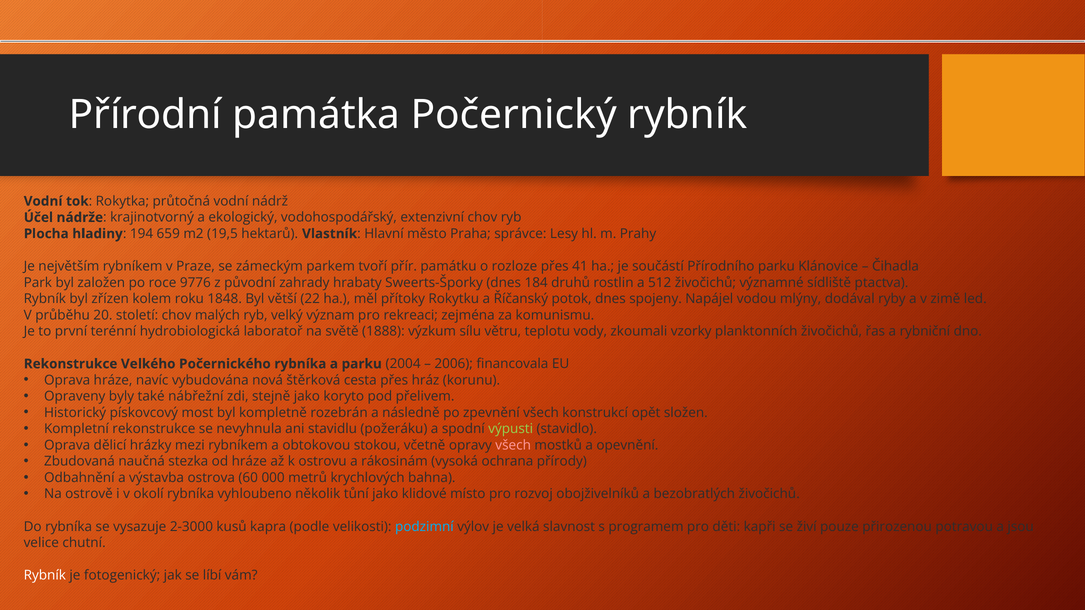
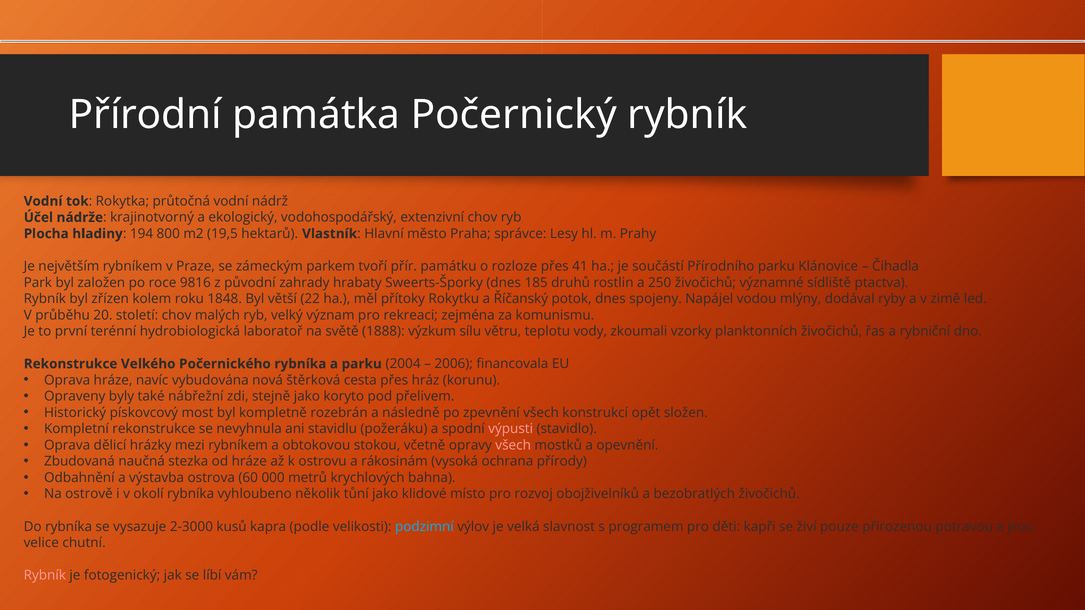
659: 659 -> 800
9776: 9776 -> 9816
184: 184 -> 185
512: 512 -> 250
výpusti colour: light green -> pink
Rybník at (45, 576) colour: white -> pink
